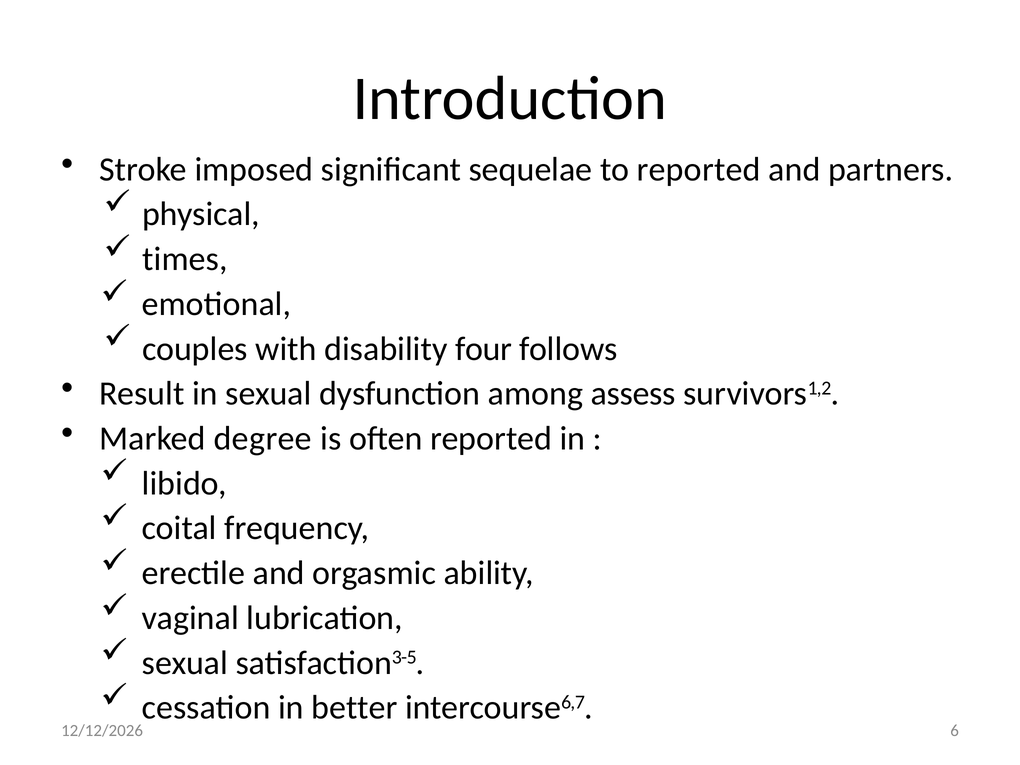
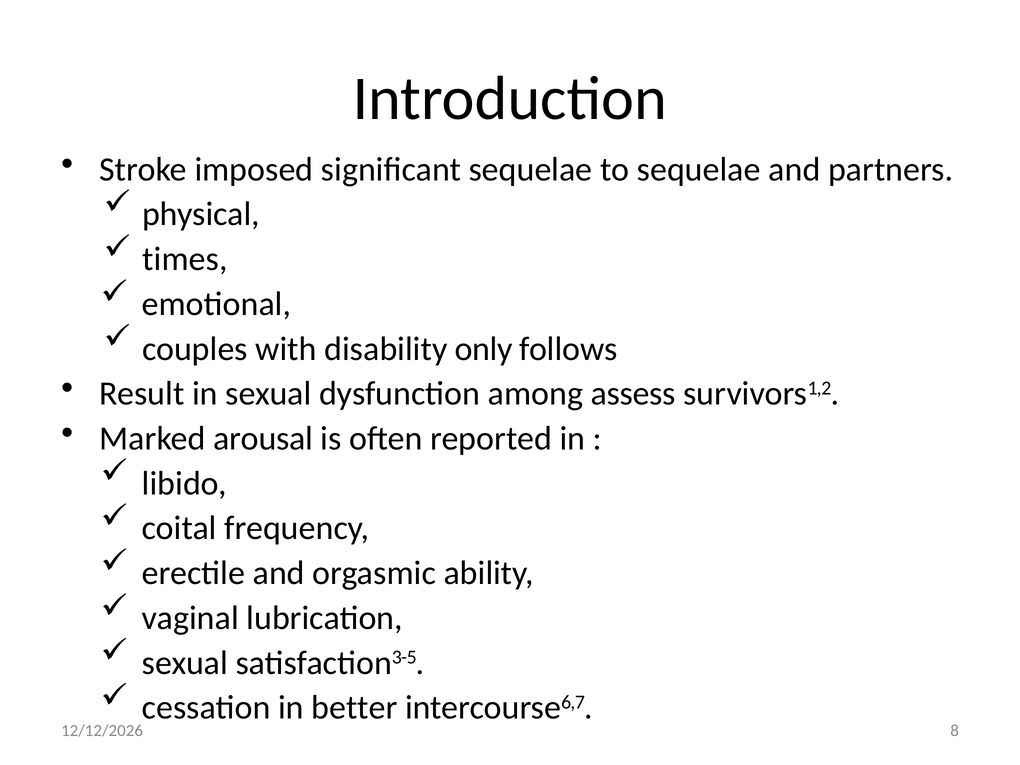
to reported: reported -> sequelae
four: four -> only
degree: degree -> arousal
6: 6 -> 8
